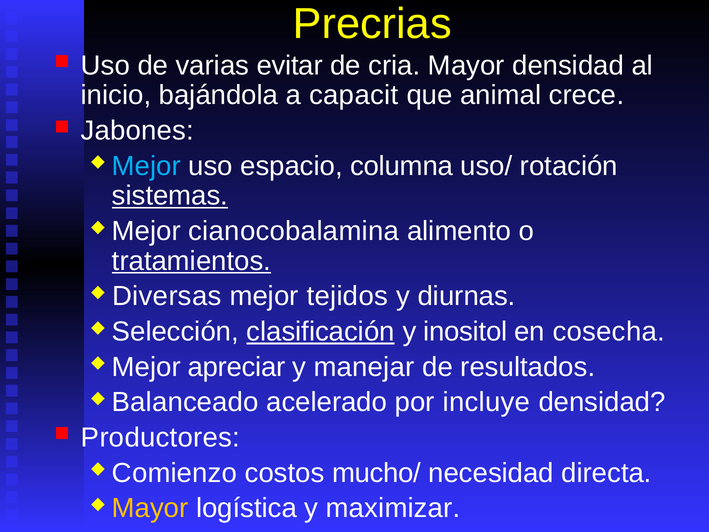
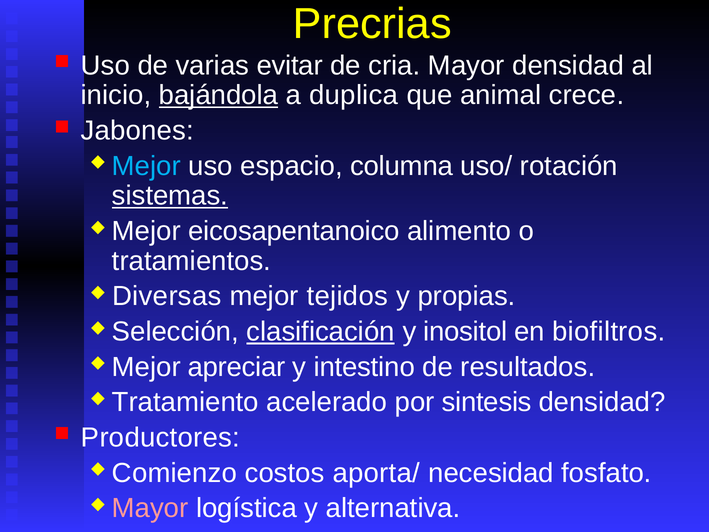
bajándola underline: none -> present
capacit: capacit -> duplica
cianocobalamina: cianocobalamina -> eicosapentanoico
tratamientos underline: present -> none
diurnas: diurnas -> propias
cosecha: cosecha -> biofiltros
manejar: manejar -> intestino
Balanceado: Balanceado -> Tratamiento
incluye: incluye -> sintesis
mucho/: mucho/ -> aporta/
directa: directa -> fosfato
Mayor at (150, 508) colour: yellow -> pink
maximizar: maximizar -> alternativa
